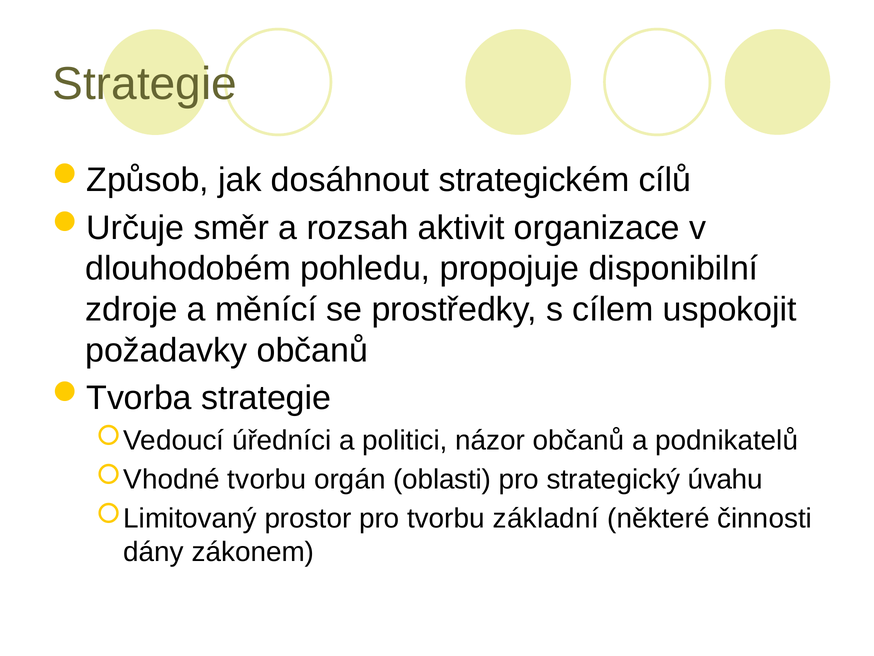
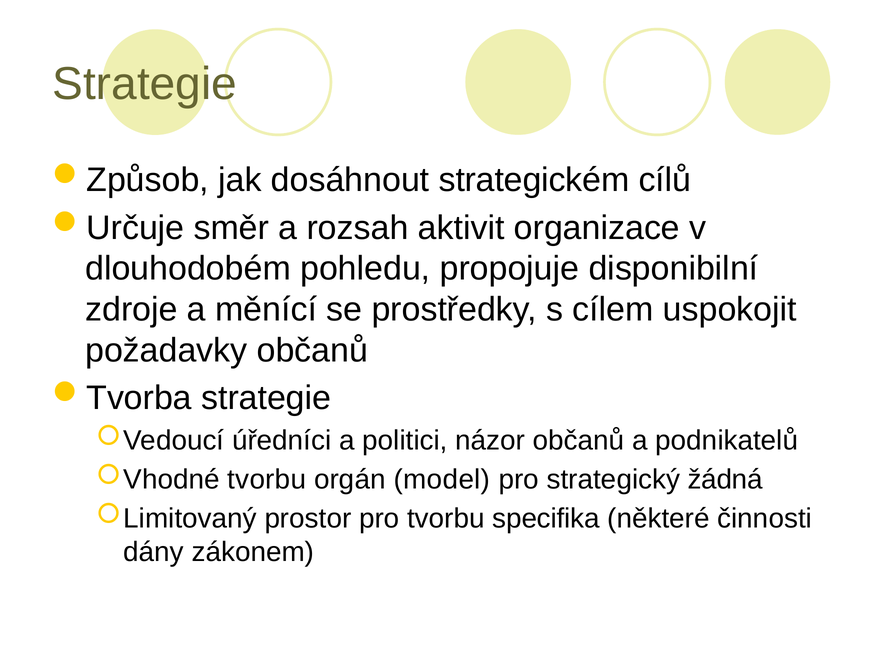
oblasti: oblasti -> model
úvahu: úvahu -> žádná
základní: základní -> specifika
